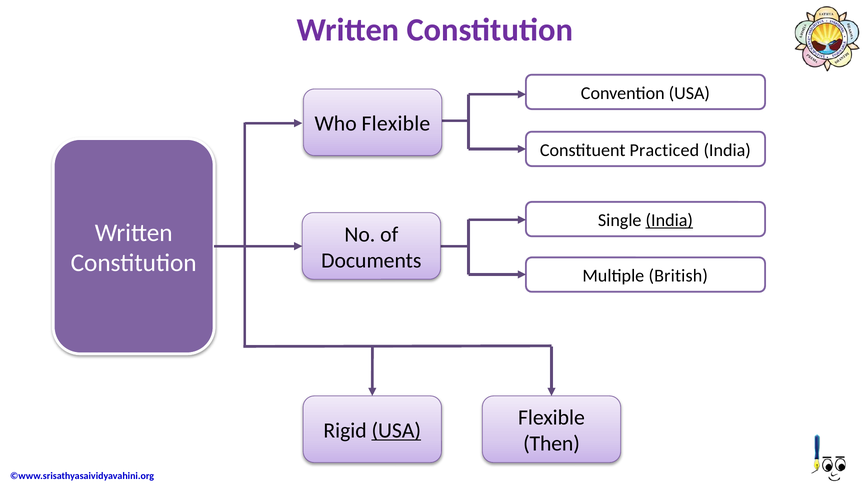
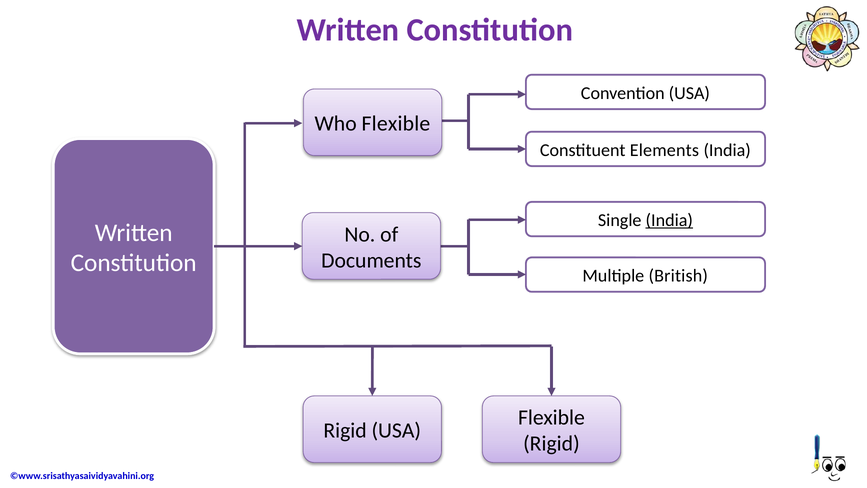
Practiced: Practiced -> Elements
USA at (396, 430) underline: present -> none
Then at (551, 443): Then -> Rigid
